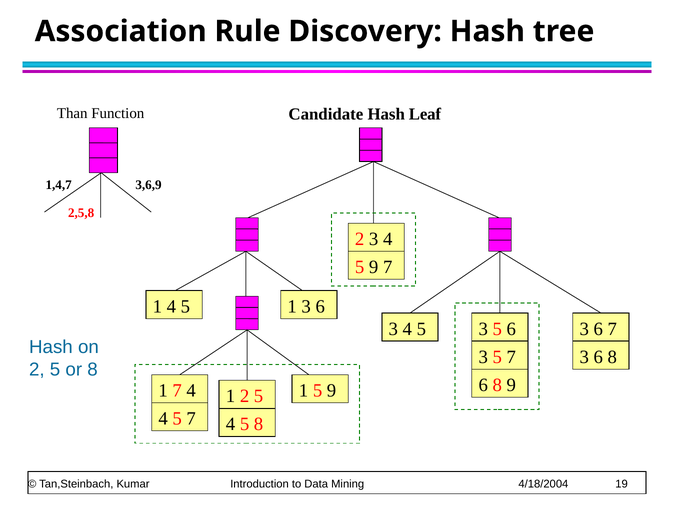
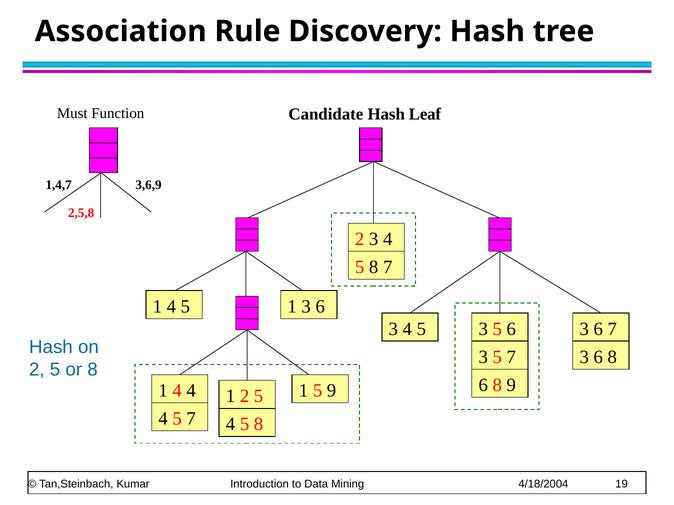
Than: Than -> Must
9 at (374, 267): 9 -> 8
7 at (177, 391): 7 -> 4
